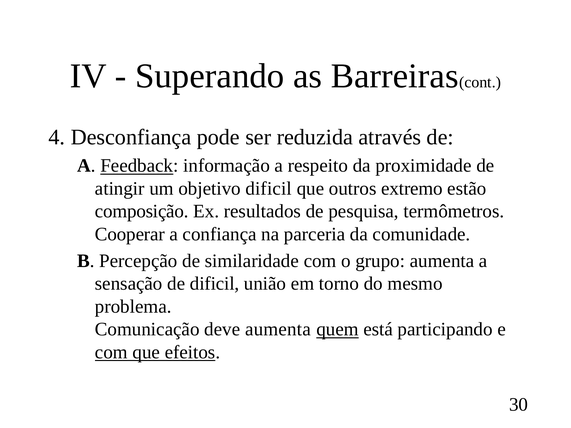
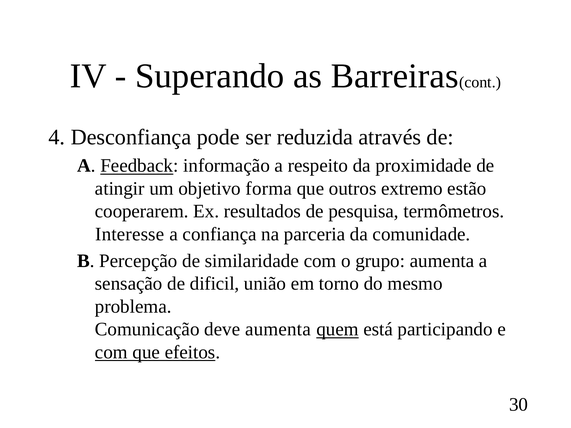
objetivo dificil: dificil -> forma
composição: composição -> cooperarem
Cooperar: Cooperar -> Interesse
